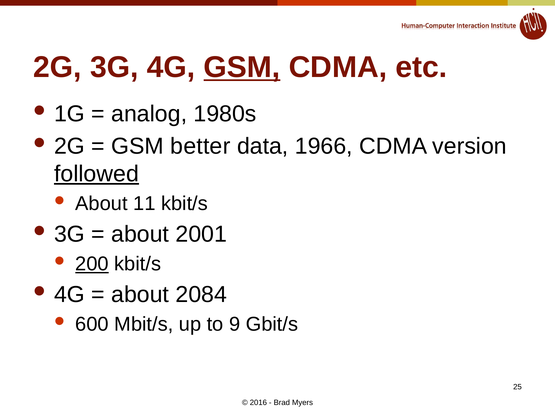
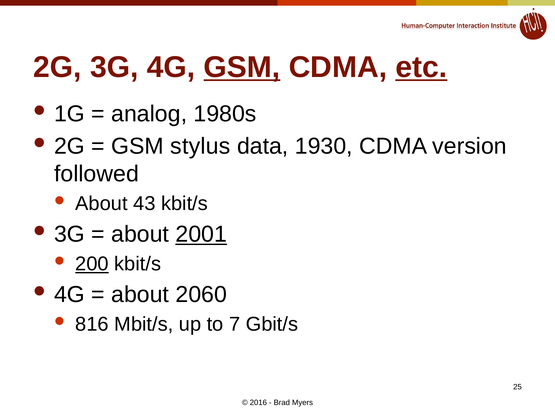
etc underline: none -> present
better: better -> stylus
1966: 1966 -> 1930
followed underline: present -> none
11: 11 -> 43
2001 underline: none -> present
2084: 2084 -> 2060
600: 600 -> 816
9: 9 -> 7
